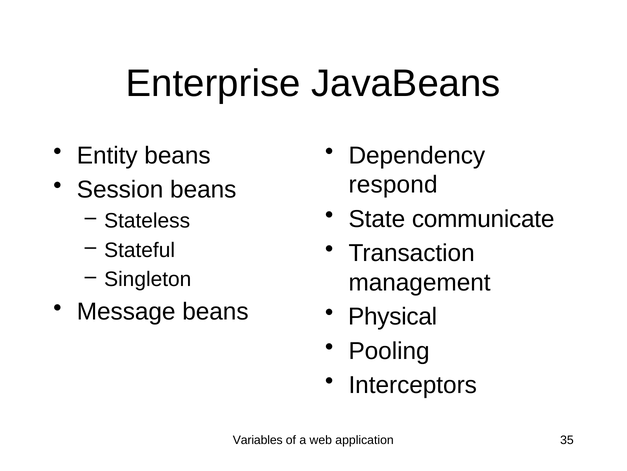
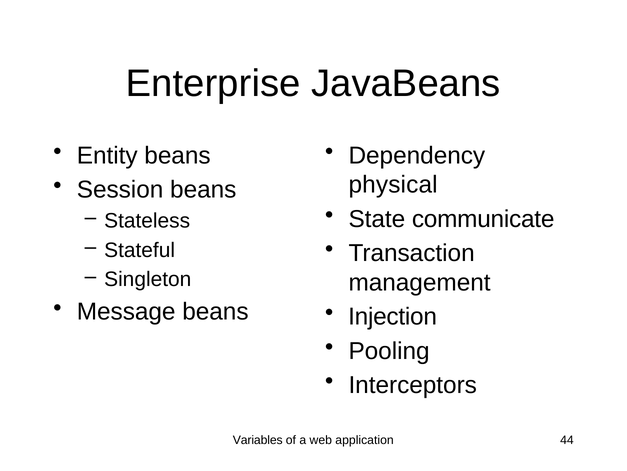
respond: respond -> physical
Physical: Physical -> Injection
35: 35 -> 44
